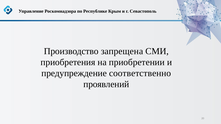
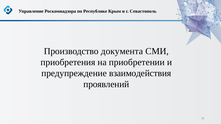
запрещена: запрещена -> документа
соответственно: соответственно -> взаимодействия
